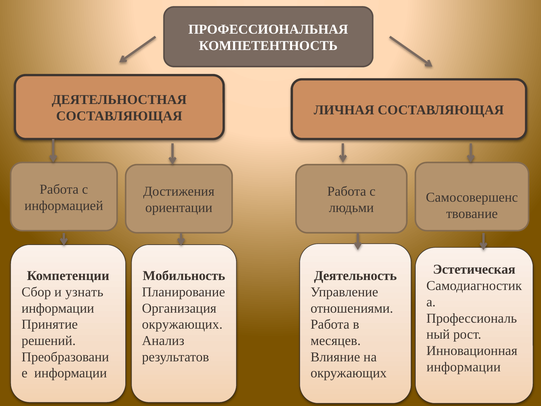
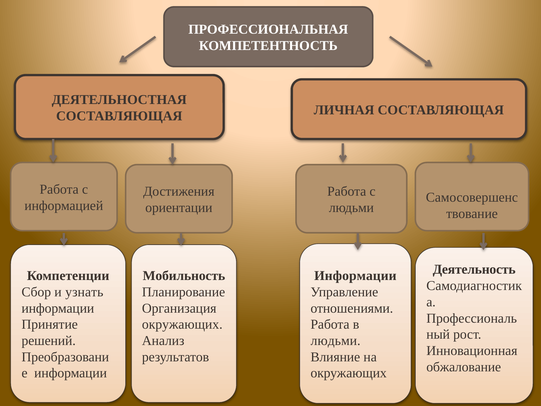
Эстетическая: Эстетическая -> Деятельность
Деятельность at (355, 276): Деятельность -> Информации
месяцев at (336, 340): месяцев -> людьми
информации at (464, 367): информации -> обжалование
